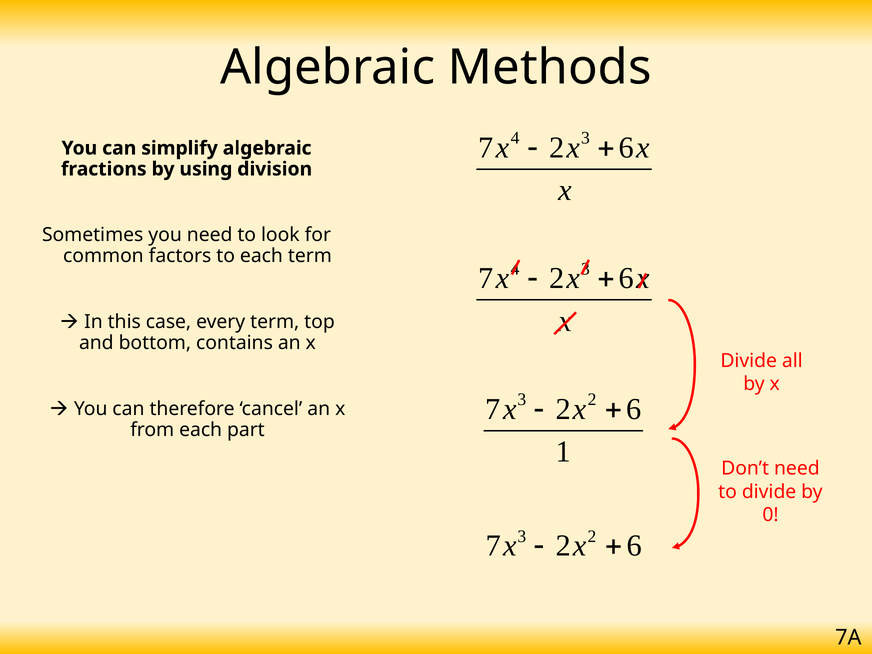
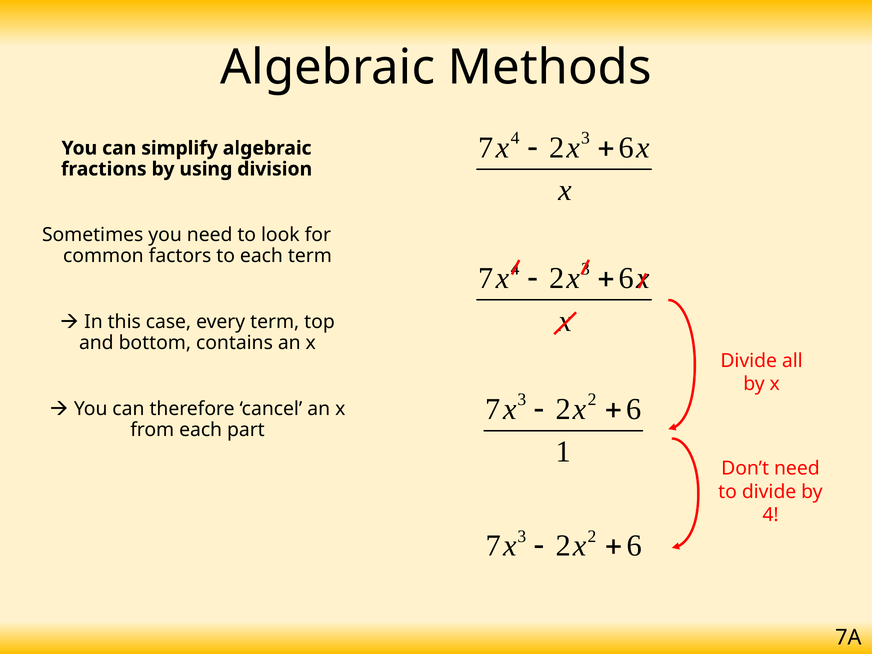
0 at (771, 515): 0 -> 4
